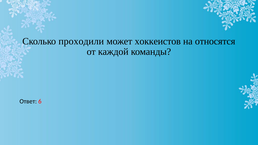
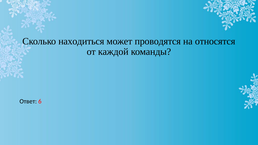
проходили: проходили -> находиться
хоккеистов: хоккеистов -> проводятся
